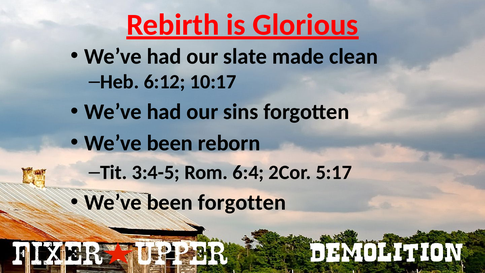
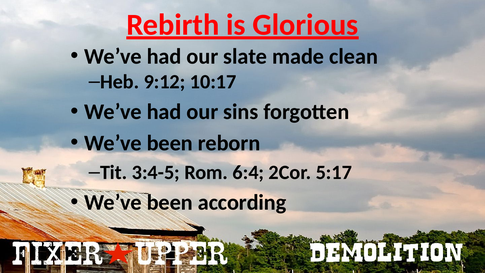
6:12: 6:12 -> 9:12
been forgotten: forgotten -> according
